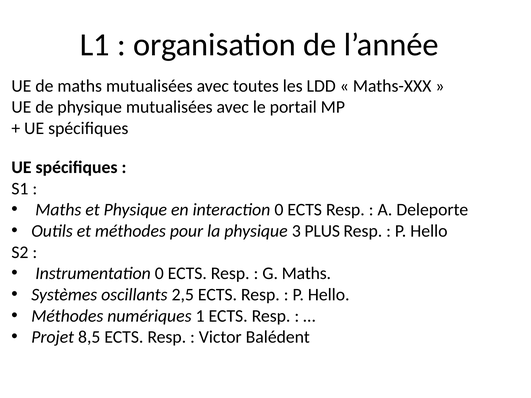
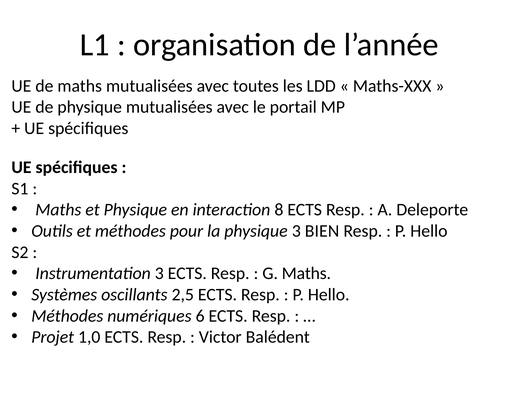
interaction 0: 0 -> 8
PLUS: PLUS -> BIEN
Instrumentation 0: 0 -> 3
1: 1 -> 6
8,5: 8,5 -> 1,0
